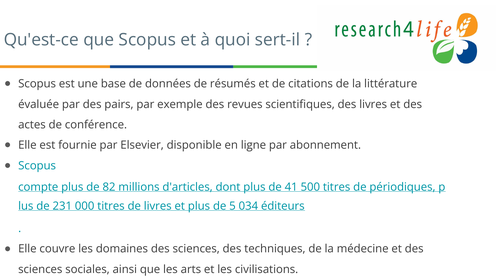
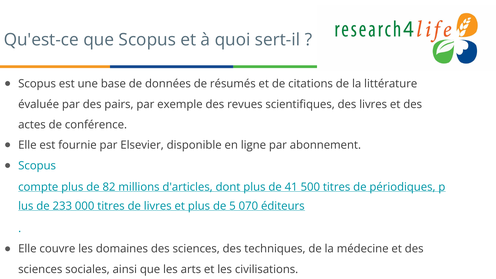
231: 231 -> 233
034: 034 -> 070
